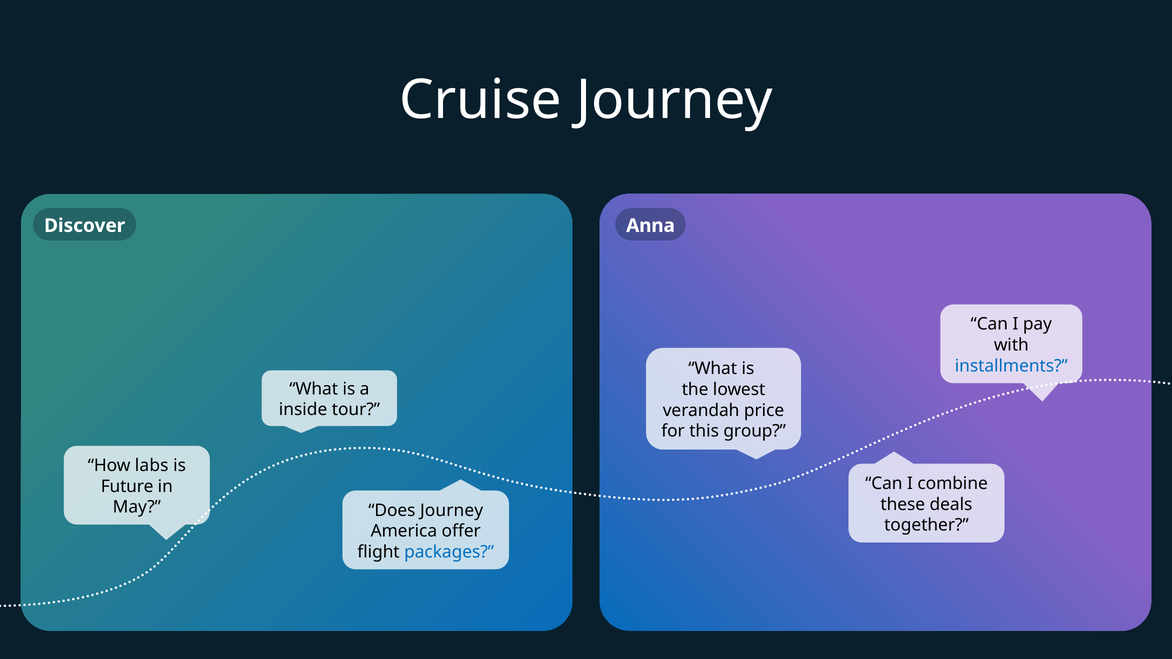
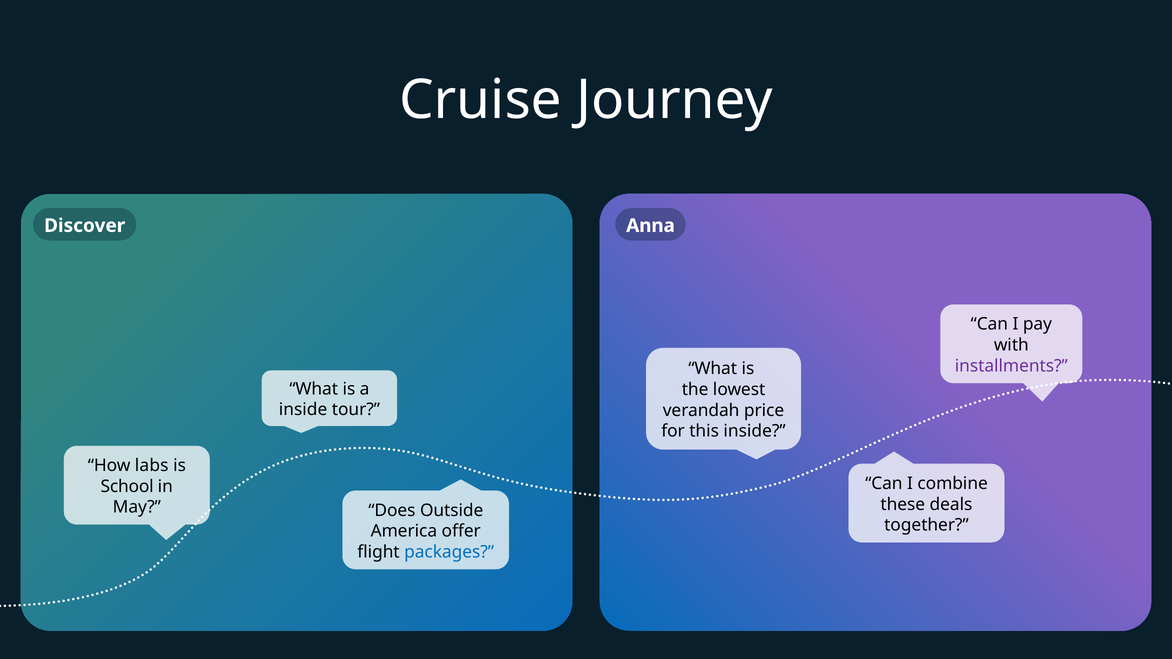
installments colour: blue -> purple
this group: group -> inside
Future: Future -> School
Does Journey: Journey -> Outside
